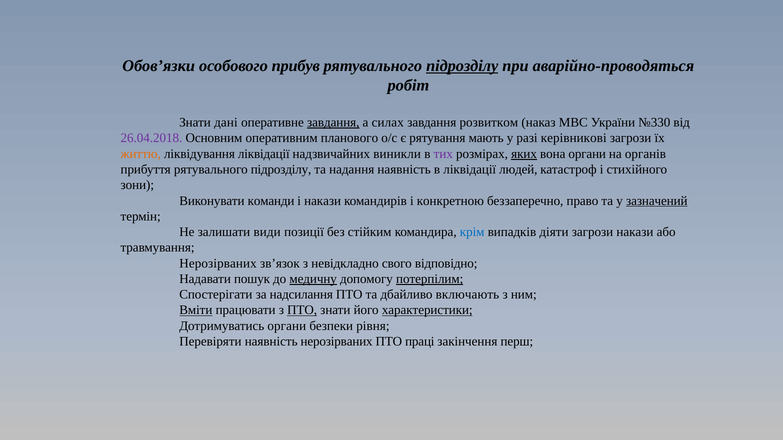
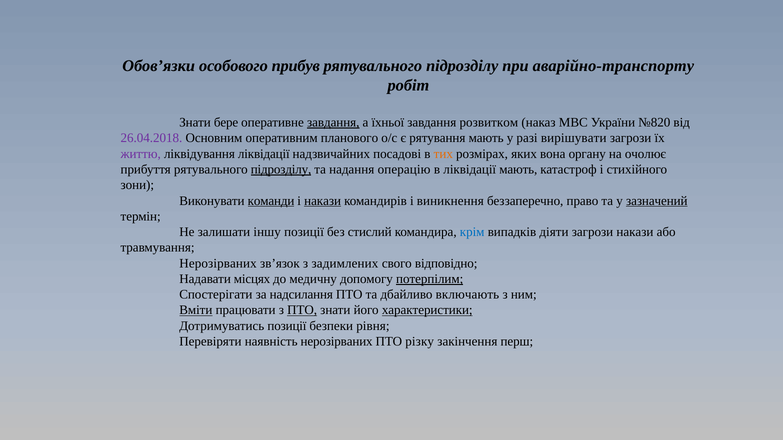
підрозділу at (462, 66) underline: present -> none
аварійно-проводяться: аварійно-проводяться -> аварійно-транспорту
дані: дані -> бере
силах: силах -> їхньої
№330: №330 -> №820
керівникові: керівникові -> вирішувати
життю colour: orange -> purple
виникли: виникли -> посадові
тих colour: purple -> orange
яких underline: present -> none
вона органи: органи -> органу
органів: органів -> очолює
підрозділу at (281, 170) underline: none -> present
надання наявність: наявність -> операцію
ліквідації людей: людей -> мають
команди underline: none -> present
накази at (323, 201) underline: none -> present
конкретною: конкретною -> виникнення
види: види -> іншу
стійким: стійким -> стислий
невідкладно: невідкладно -> задимлених
пошук: пошук -> місцях
медичну underline: present -> none
Дотримуватись органи: органи -> позиції
праці: праці -> різку
